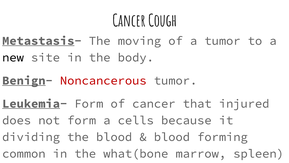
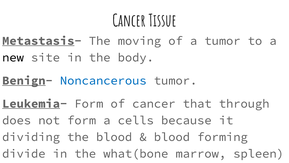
Cough: Cough -> Tissue
Noncancerous colour: red -> blue
injured: injured -> through
common: common -> divide
